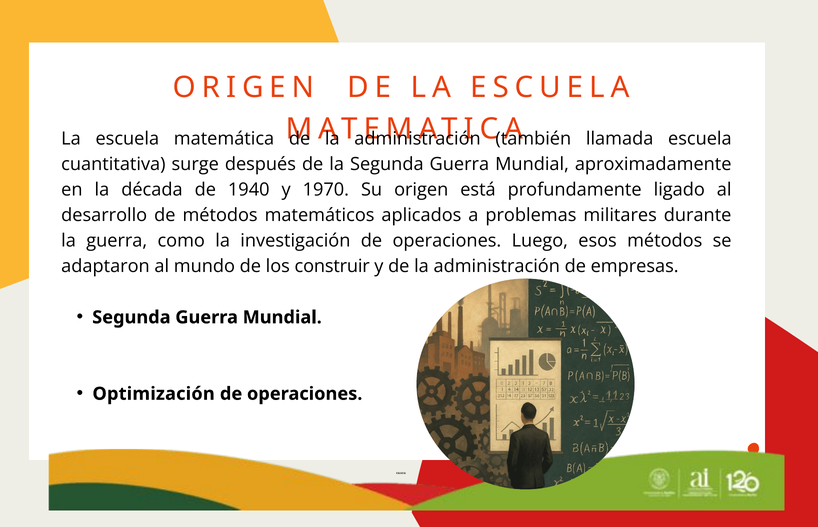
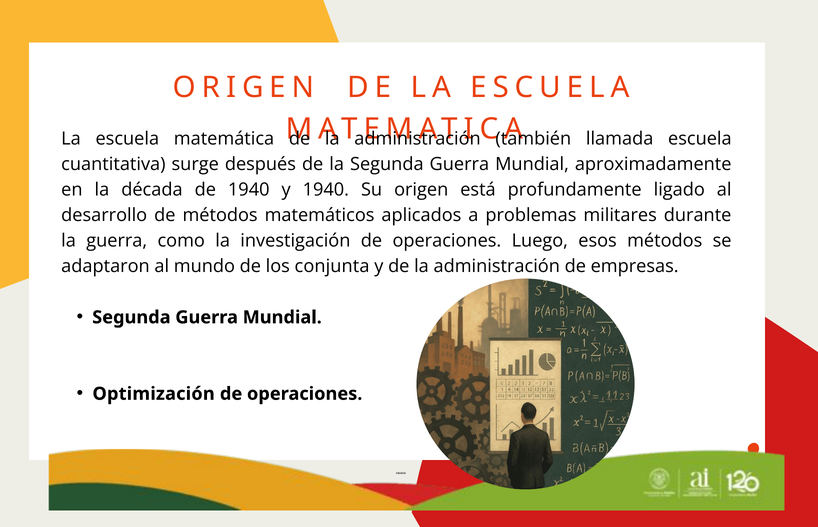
y 1970: 1970 -> 1940
construir: construir -> conjunta
